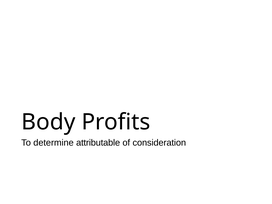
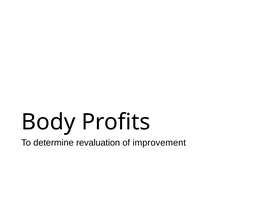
attributable: attributable -> revaluation
consideration: consideration -> improvement
